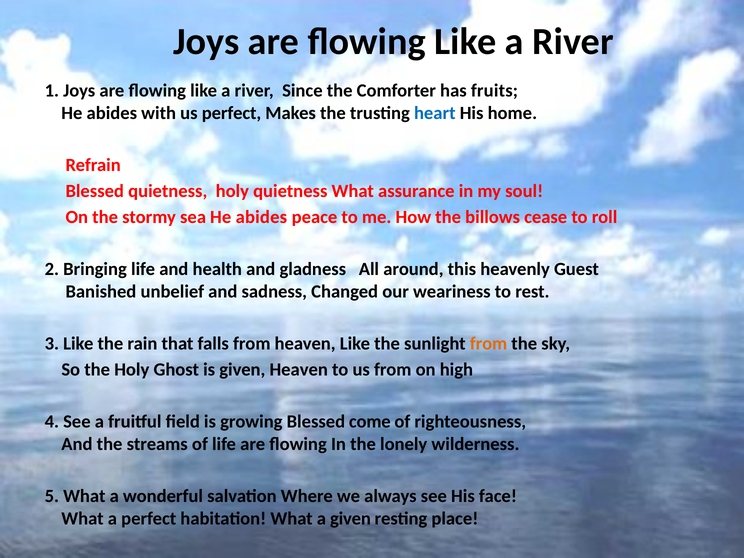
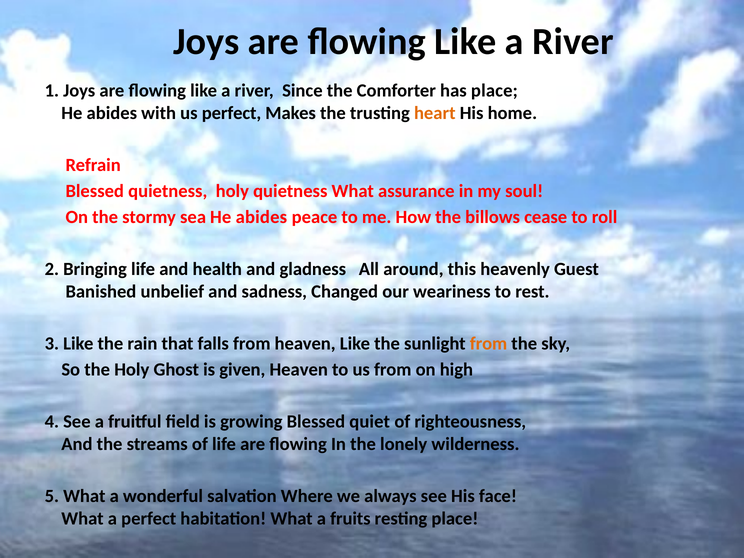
has fruits: fruits -> place
heart colour: blue -> orange
come: come -> quiet
a given: given -> fruits
